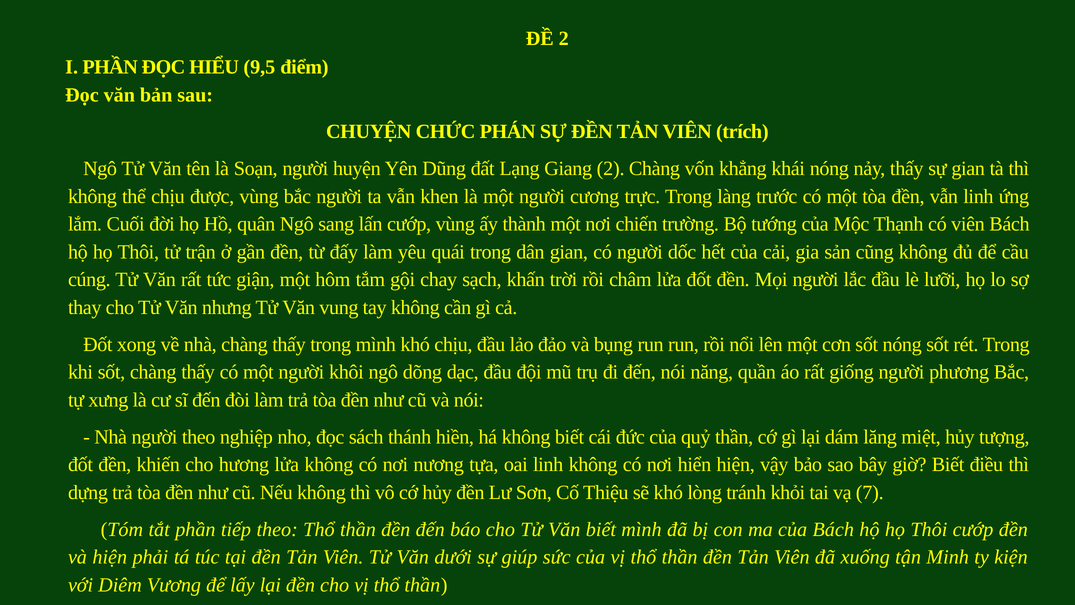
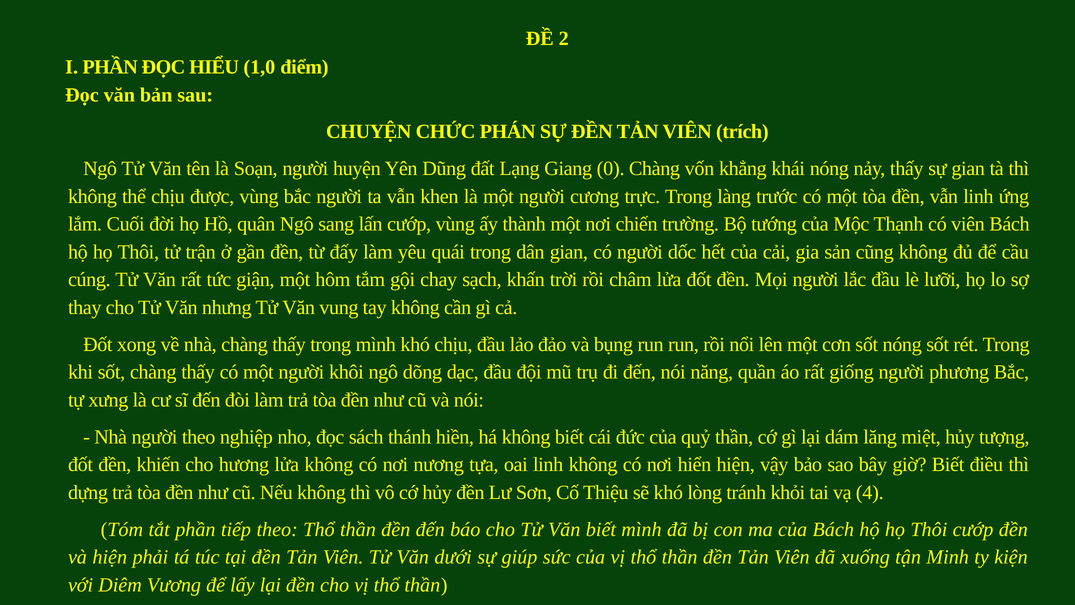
9,5: 9,5 -> 1,0
Giang 2: 2 -> 0
7: 7 -> 4
